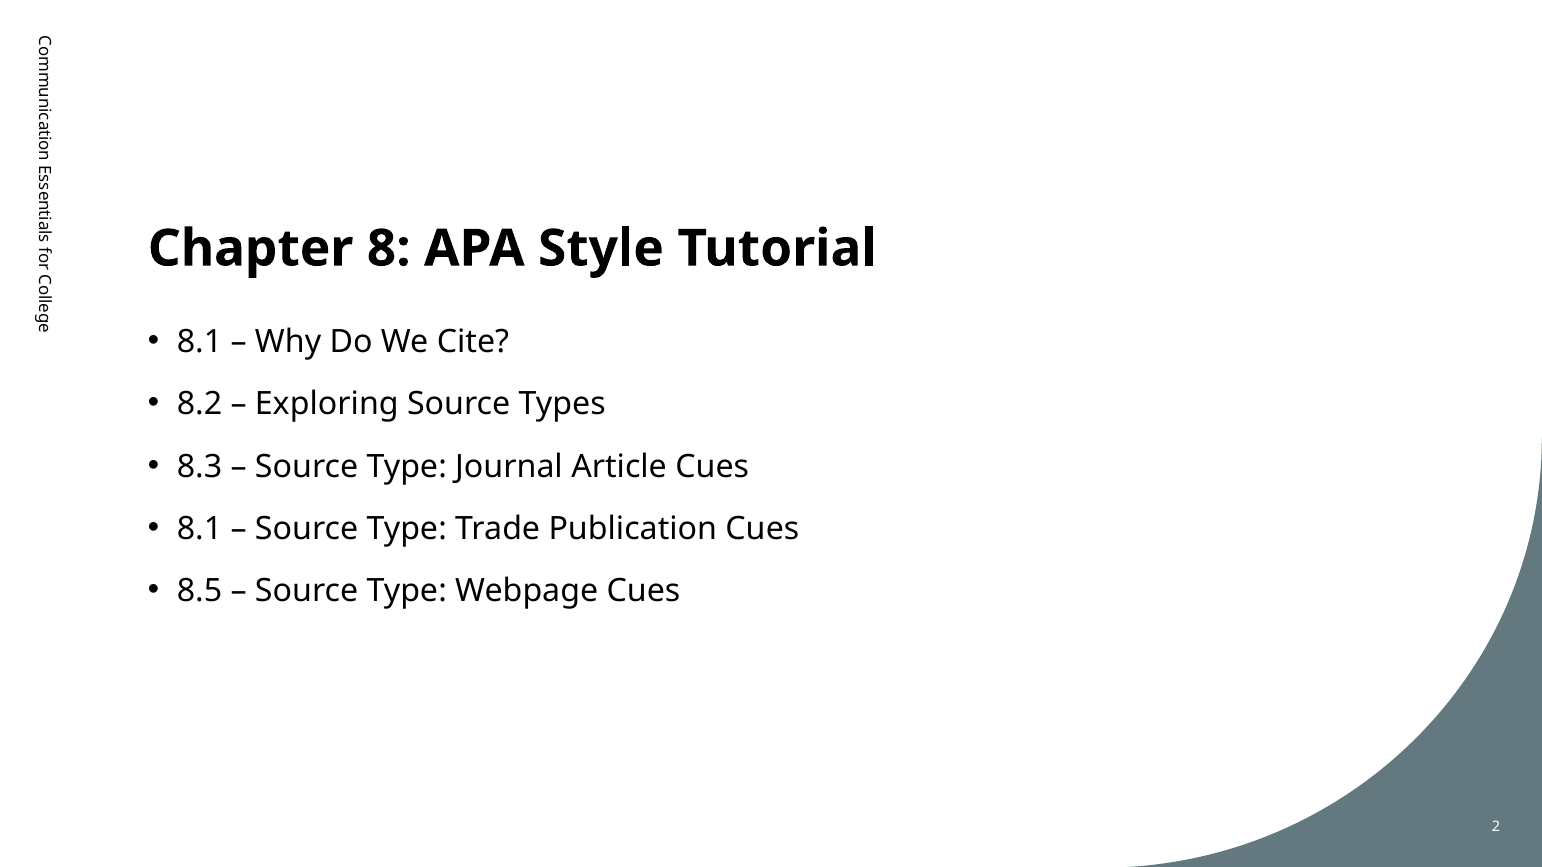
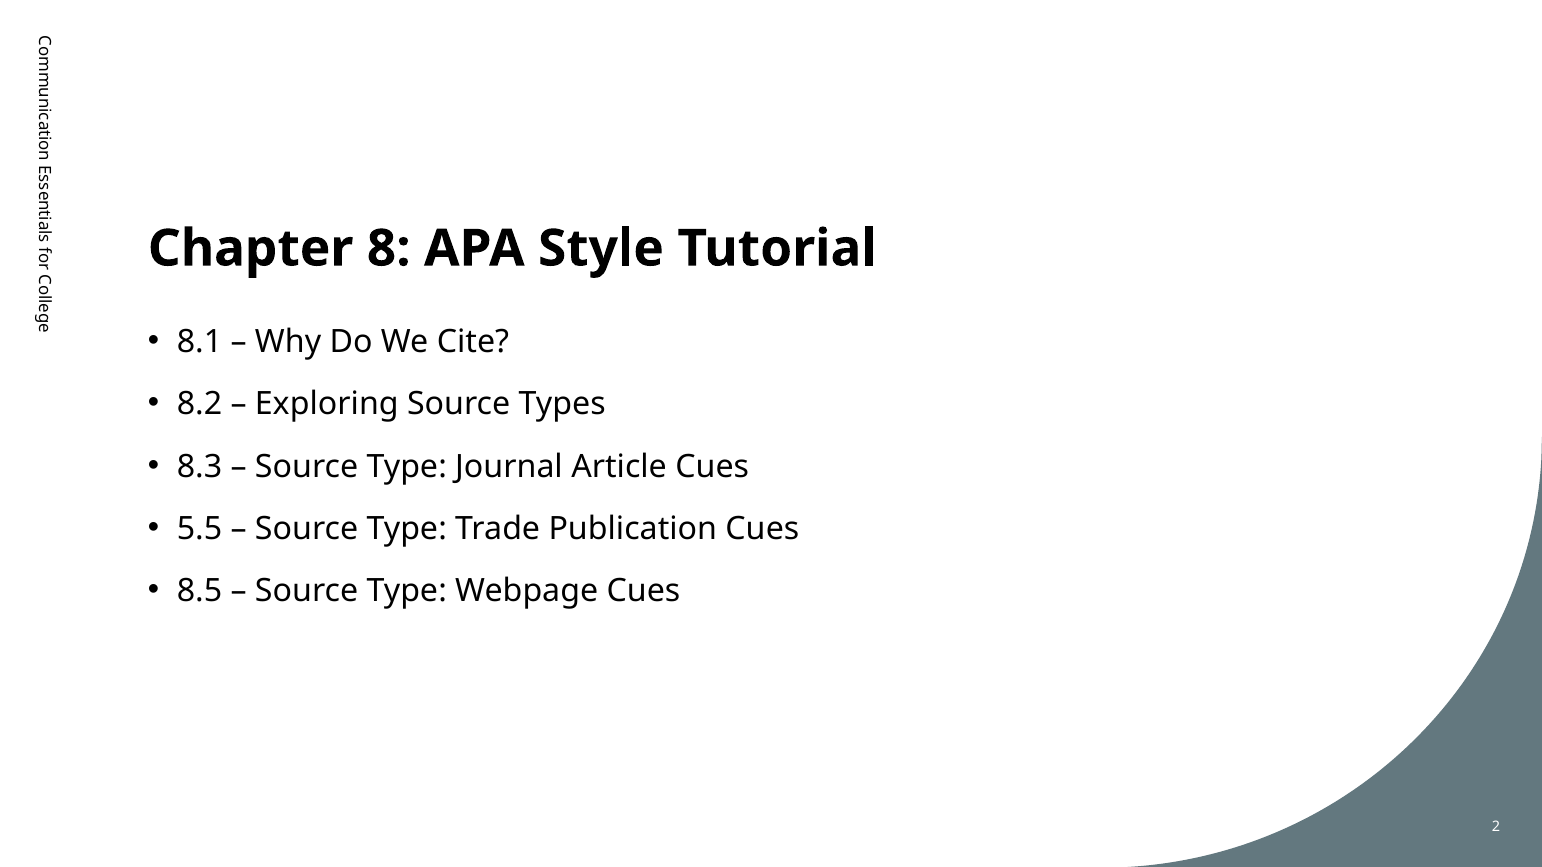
8.1 at (199, 529): 8.1 -> 5.5
